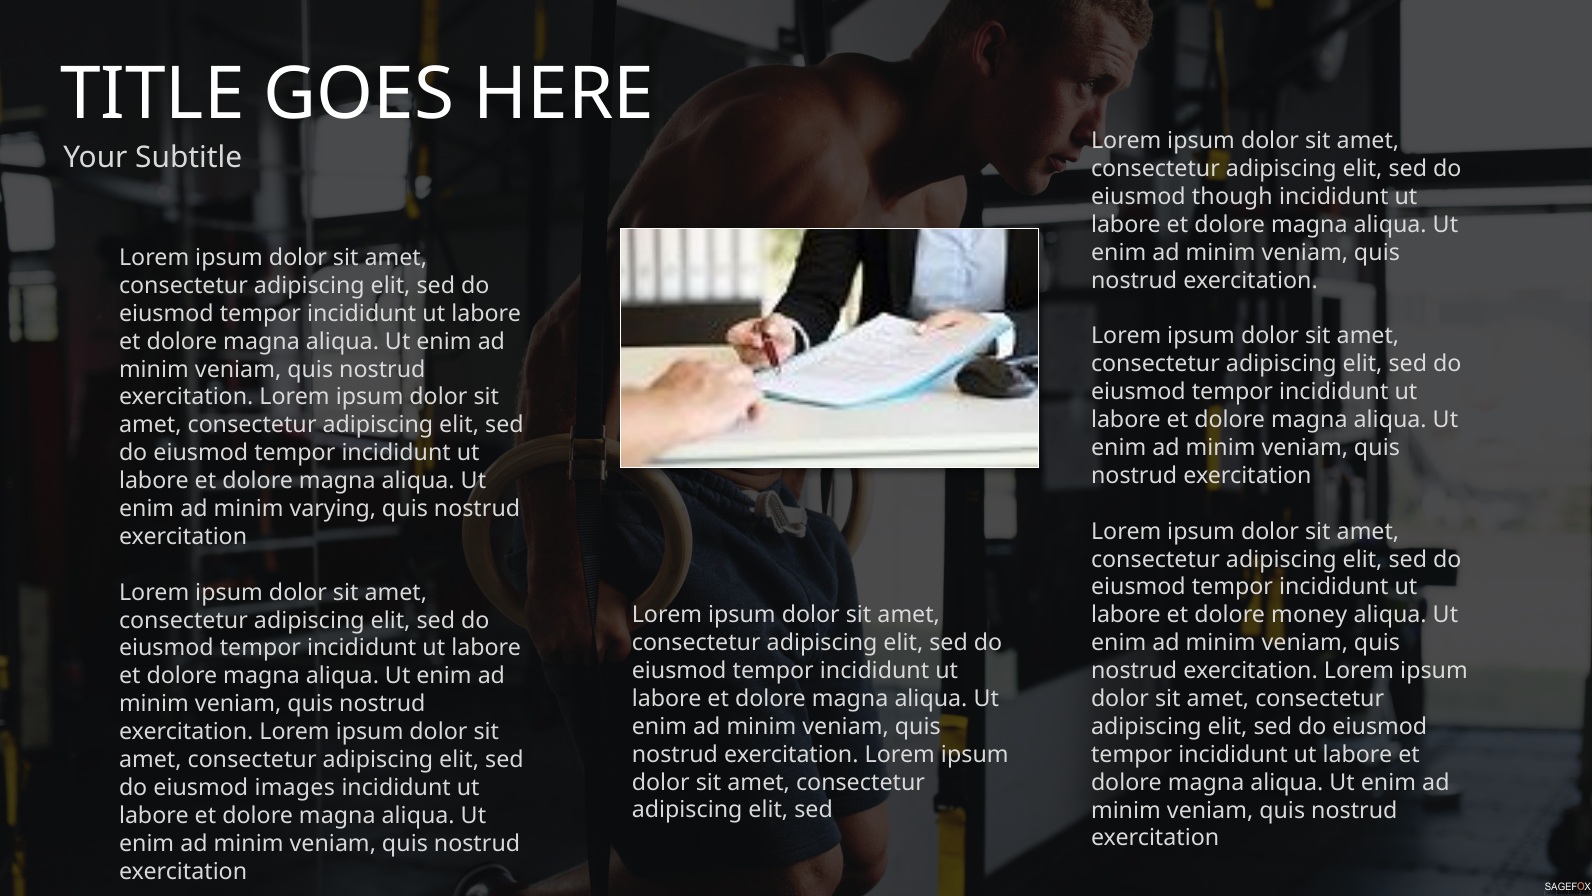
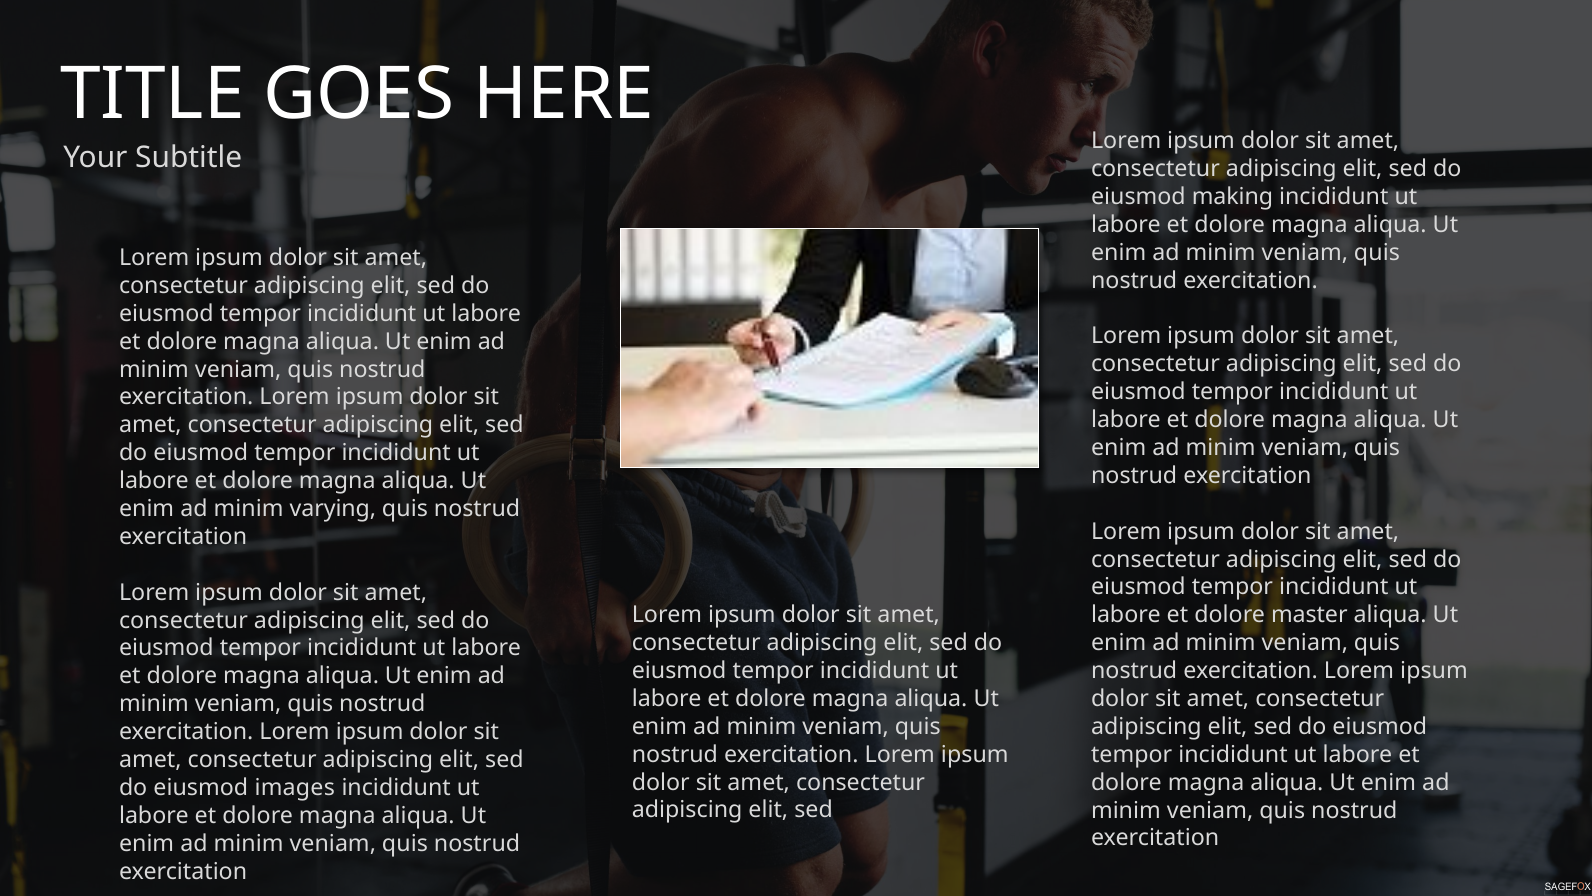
though: though -> making
money: money -> master
